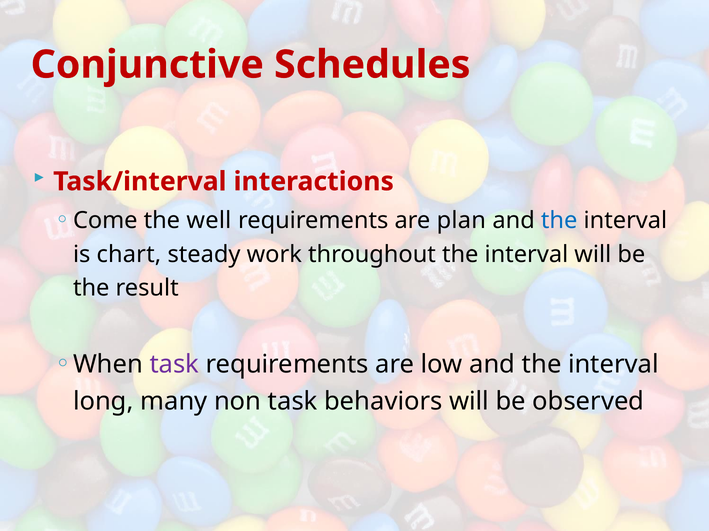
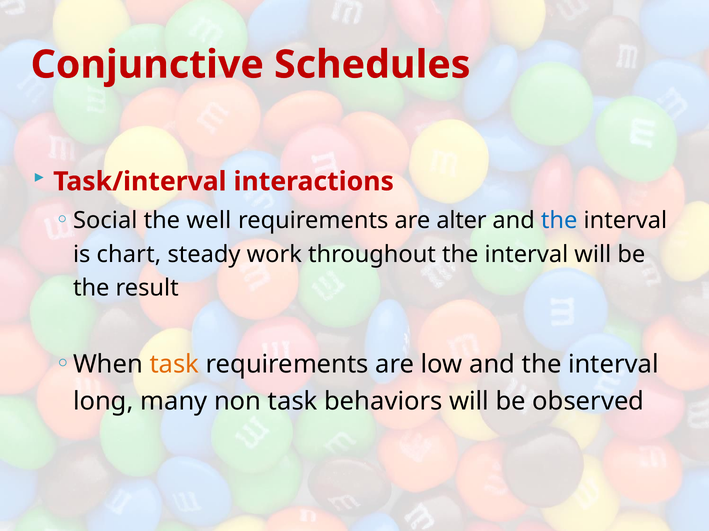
Come: Come -> Social
plan: plan -> alter
task at (174, 365) colour: purple -> orange
